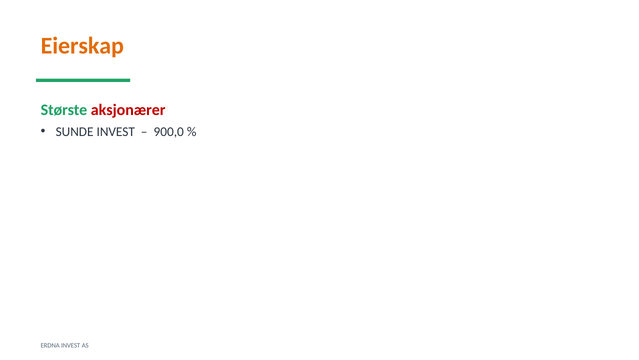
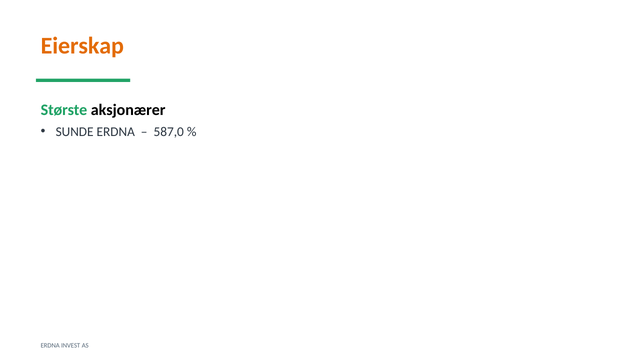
aksjonærer colour: red -> black
SUNDE INVEST: INVEST -> ERDNA
900,0: 900,0 -> 587,0
